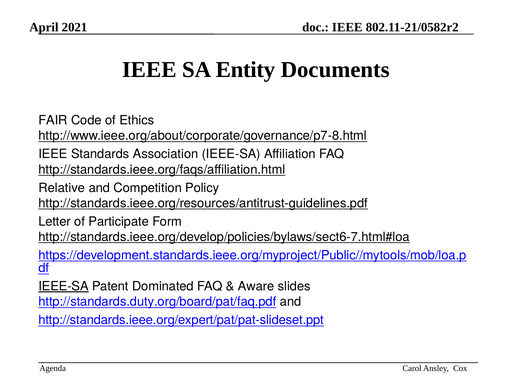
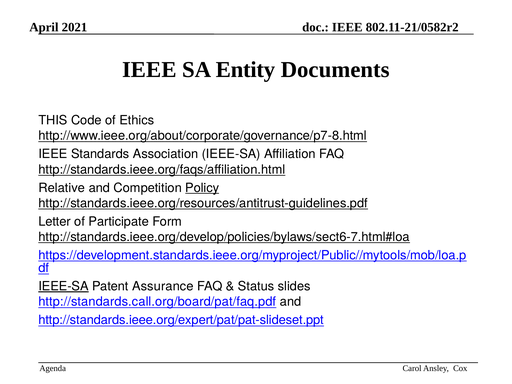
FAIR: FAIR -> THIS
Policy underline: none -> present
Dominated: Dominated -> Assurance
Aware: Aware -> Status
http://standards.duty.org/board/pat/faq.pdf: http://standards.duty.org/board/pat/faq.pdf -> http://standards.call.org/board/pat/faq.pdf
